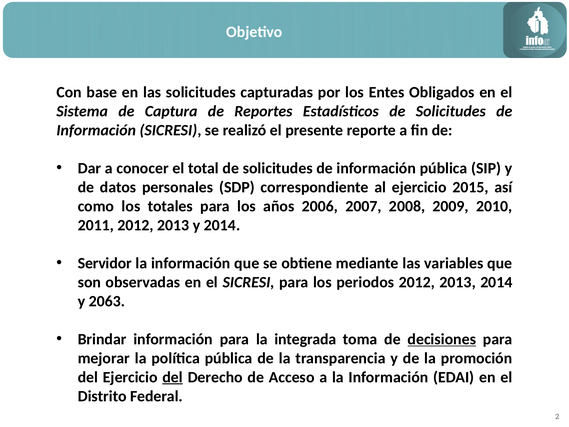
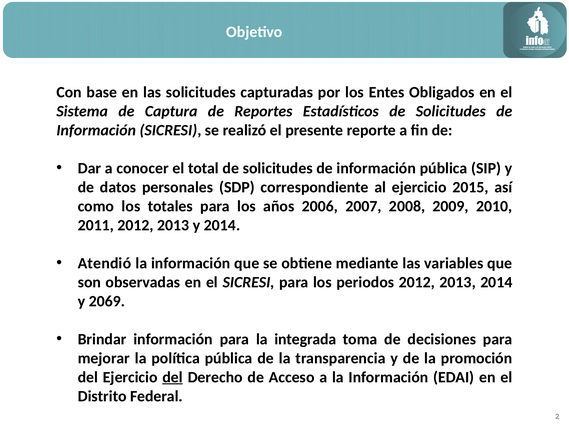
Servidor: Servidor -> Atendió
2063: 2063 -> 2069
decisiones underline: present -> none
